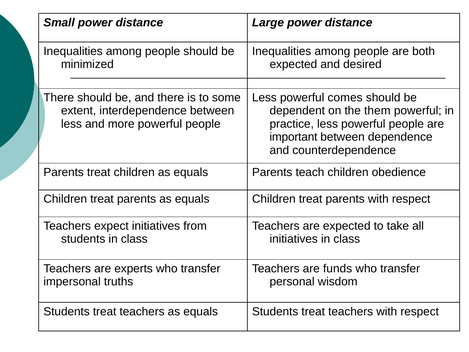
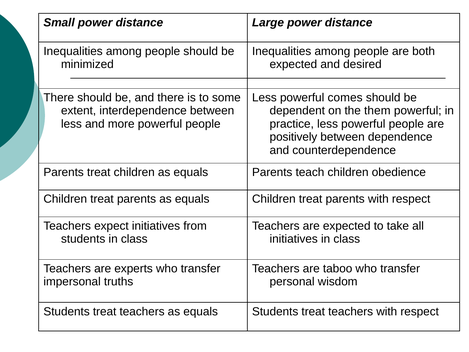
important: important -> positively
funds: funds -> taboo
